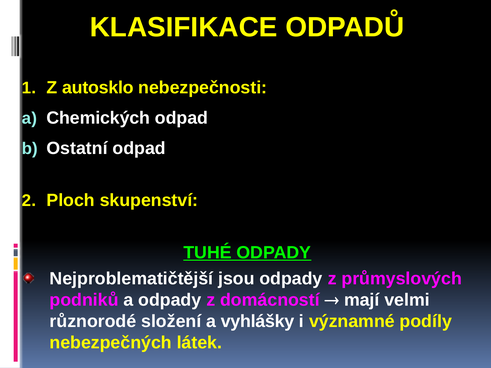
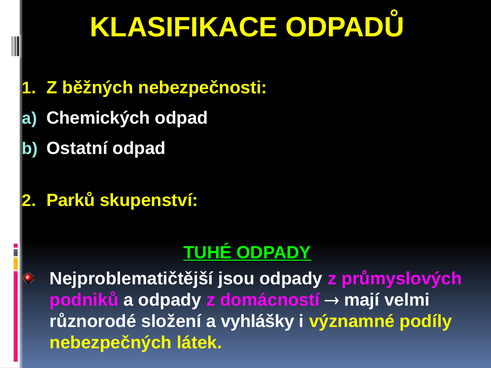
autosklo: autosklo -> běžných
Ploch: Ploch -> Parků
